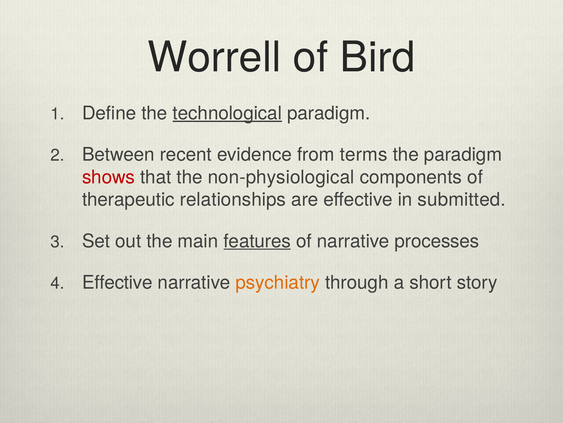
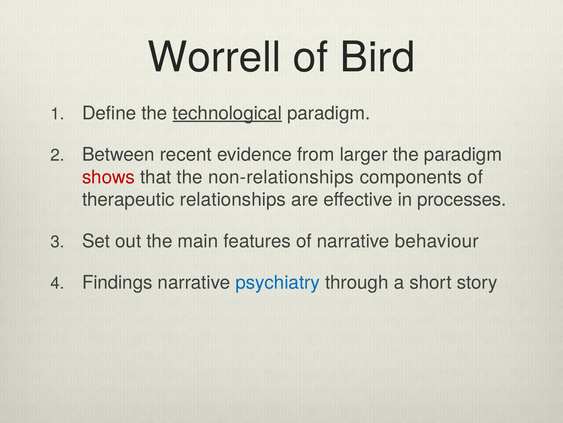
terms: terms -> larger
non-physiological: non-physiological -> non-relationships
submitted: submitted -> processes
features underline: present -> none
processes: processes -> behaviour
Effective at (117, 282): Effective -> Findings
psychiatry colour: orange -> blue
